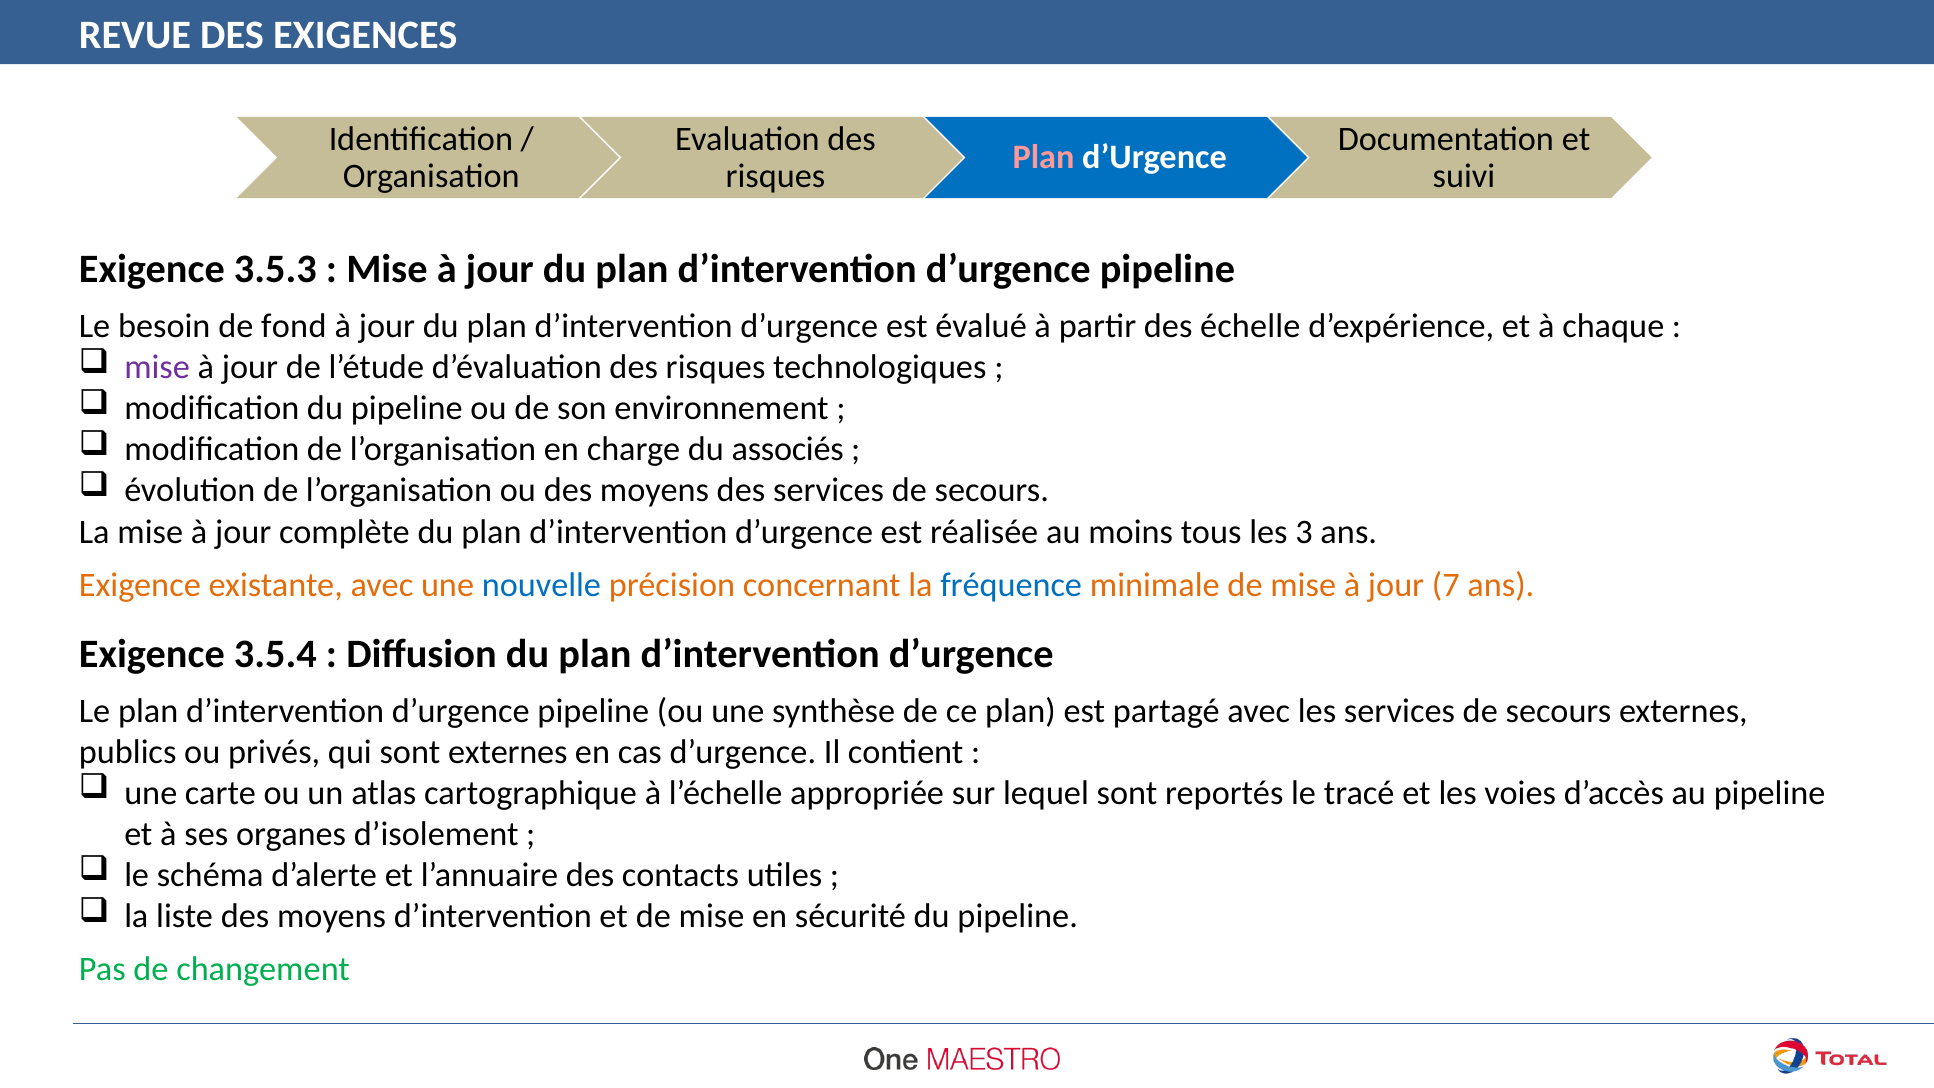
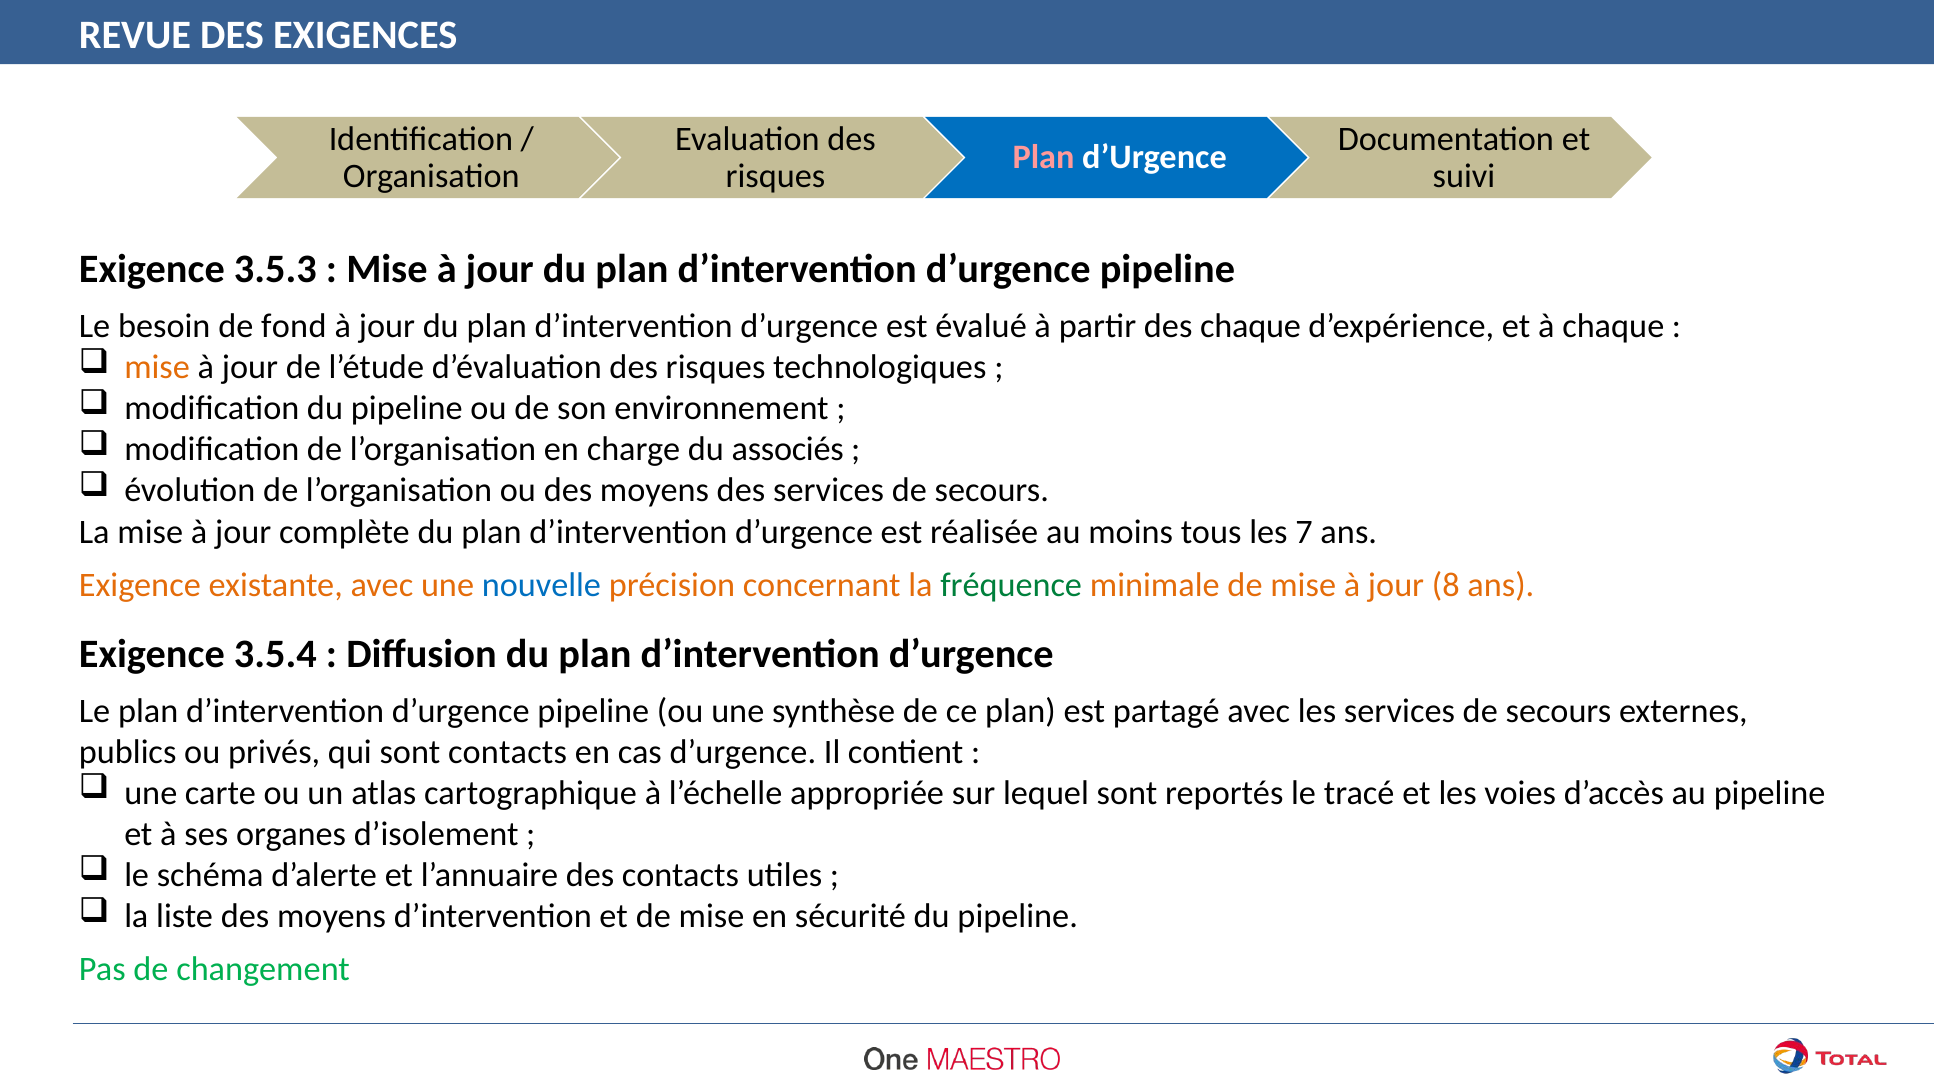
des échelle: échelle -> chaque
mise at (157, 367) colour: purple -> orange
3: 3 -> 7
fréquence colour: blue -> green
7: 7 -> 8
sont externes: externes -> contacts
